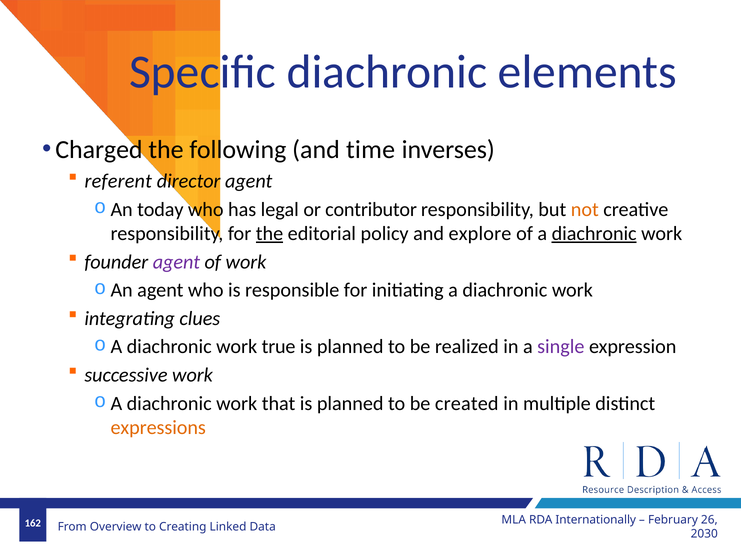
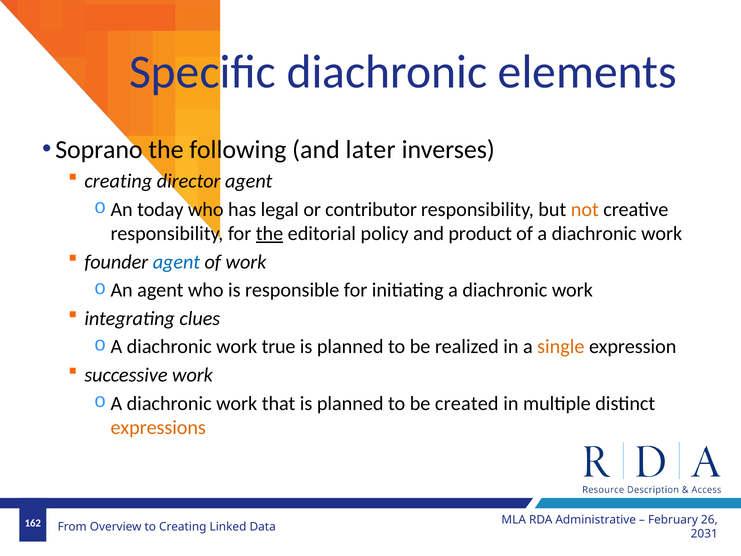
Charged: Charged -> Soprano
time: time -> later
referent at (118, 181): referent -> creating
explore: explore -> product
diachronic at (594, 233) underline: present -> none
agent at (176, 262) colour: purple -> blue
single colour: purple -> orange
Internationally: Internationally -> Administrative
2030: 2030 -> 2031
